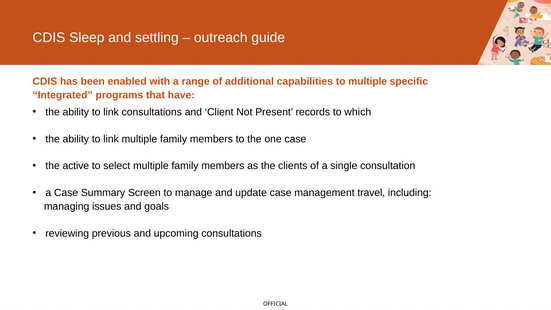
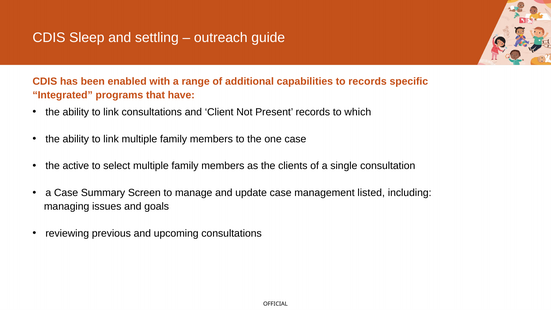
to multiple: multiple -> records
travel: travel -> listed
